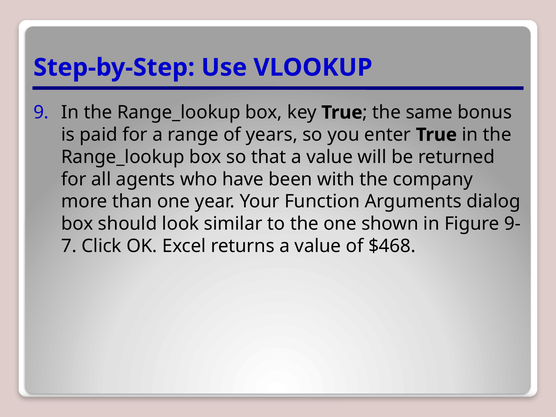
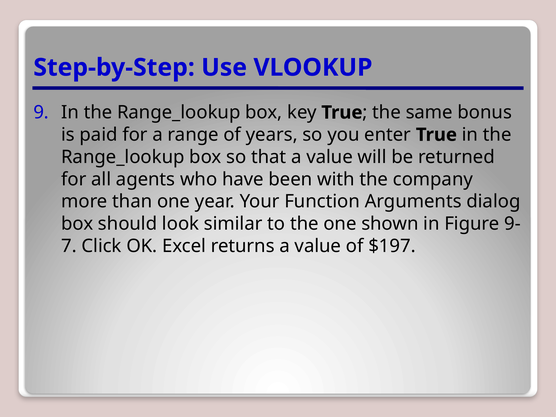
$468: $468 -> $197
